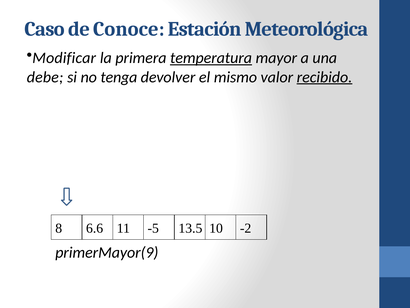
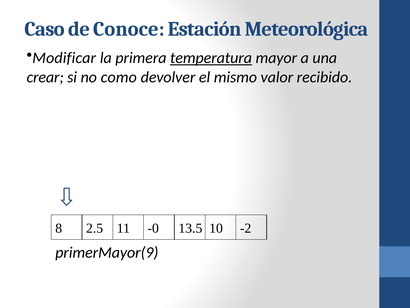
debe: debe -> crear
tenga: tenga -> como
recibido underline: present -> none
6.6: 6.6 -> 2.5
-5: -5 -> -0
